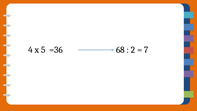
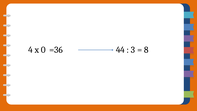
5: 5 -> 0
68: 68 -> 44
2: 2 -> 3
7: 7 -> 8
